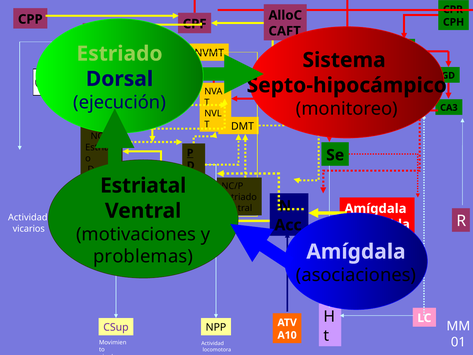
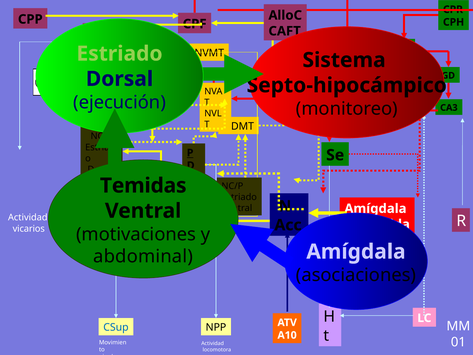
Estriatal: Estriatal -> Temidas
problemas: problemas -> abdominal
CSup colour: purple -> blue
